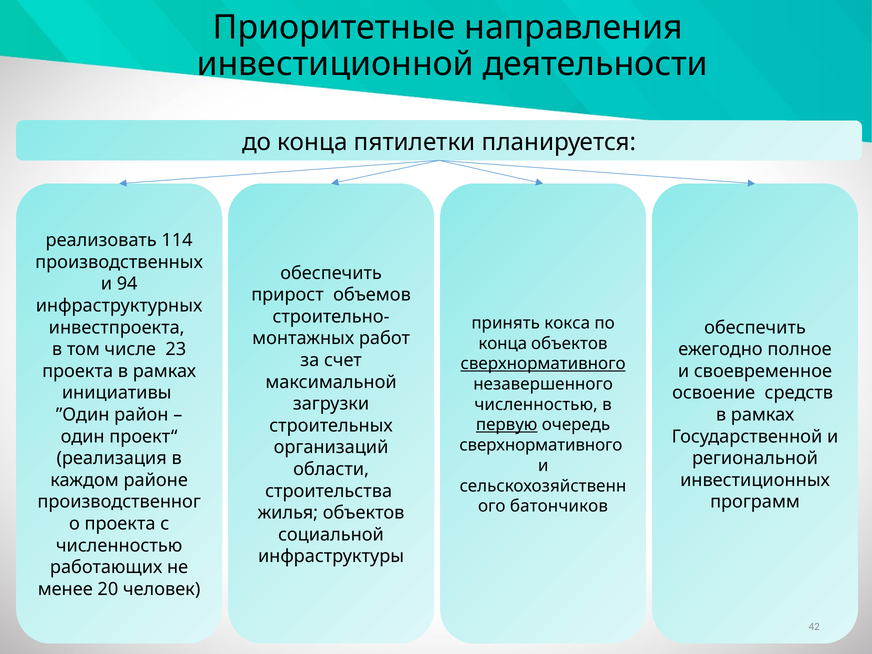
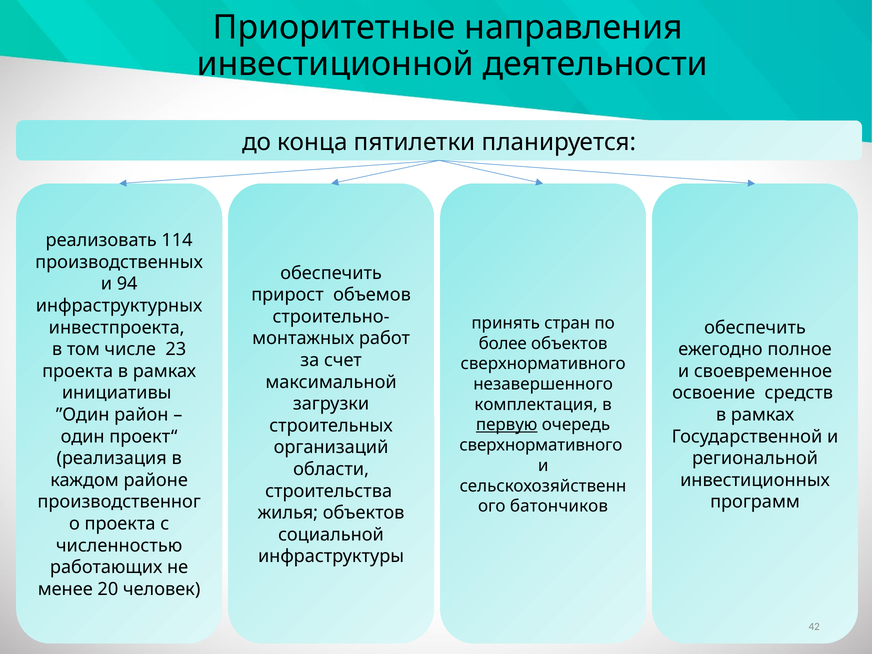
кокса: кокса -> стран
конца at (503, 343): конца -> более
сверхнормативного at (543, 364) underline: present -> none
численностью at (536, 405): численностью -> комплектация
